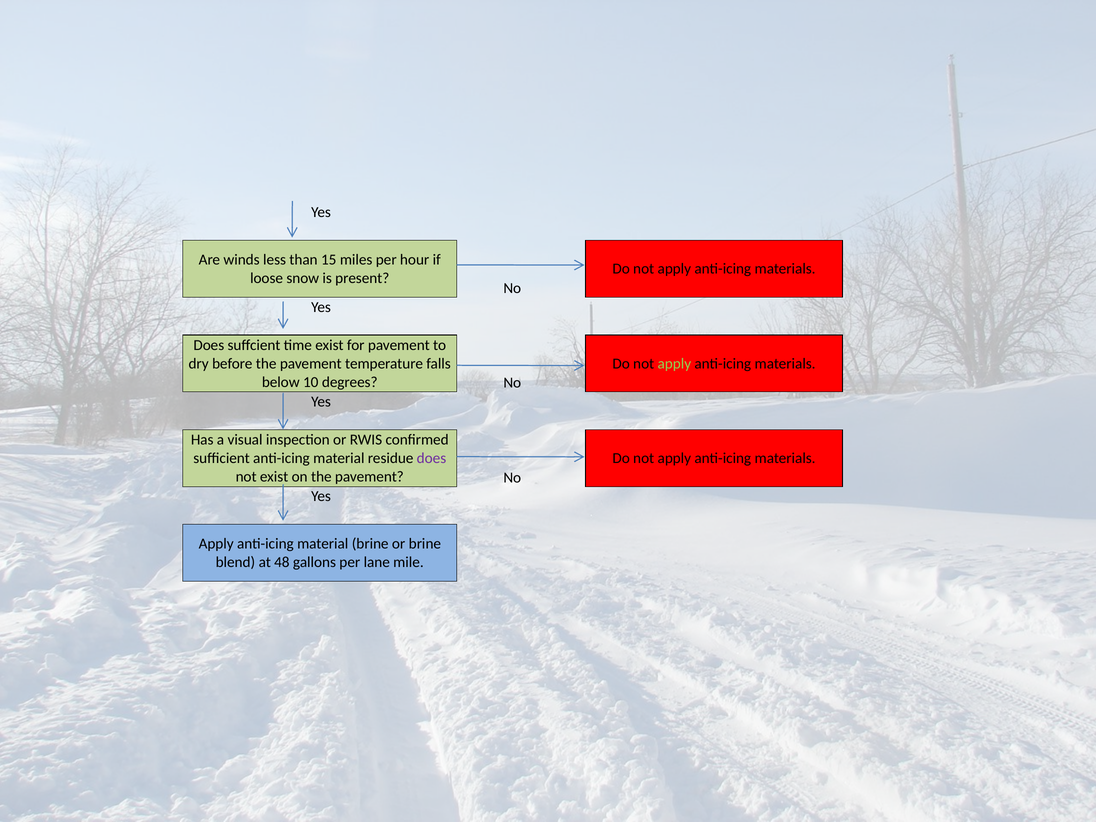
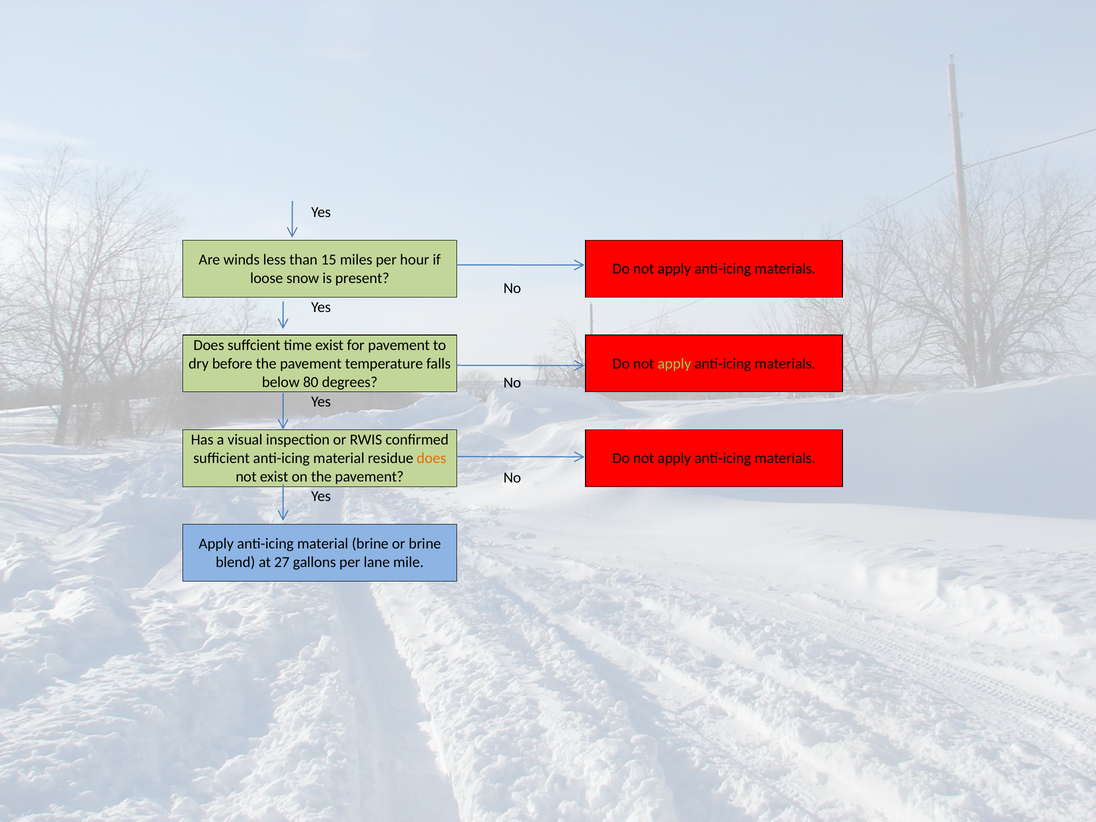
10: 10 -> 80
does at (431, 458) colour: purple -> orange
48: 48 -> 27
